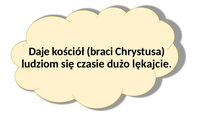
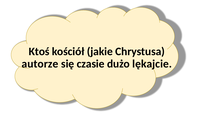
Daje: Daje -> Ktoś
braci: braci -> jakie
ludziom: ludziom -> autorze
